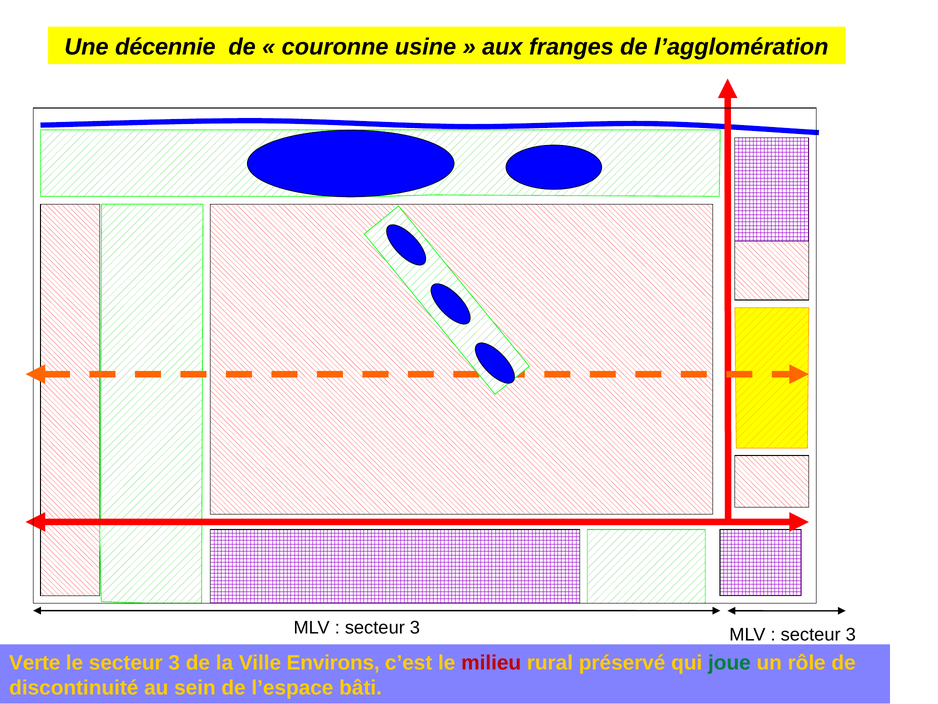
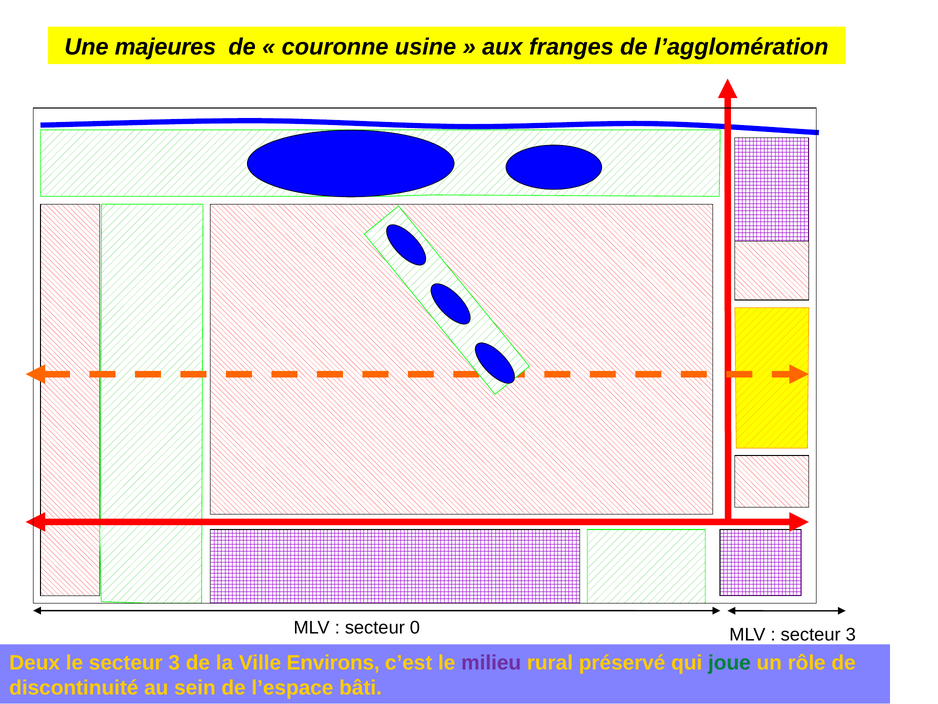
décennie: décennie -> majeures
3 at (415, 627): 3 -> 0
Verte: Verte -> Deux
milieu colour: red -> purple
